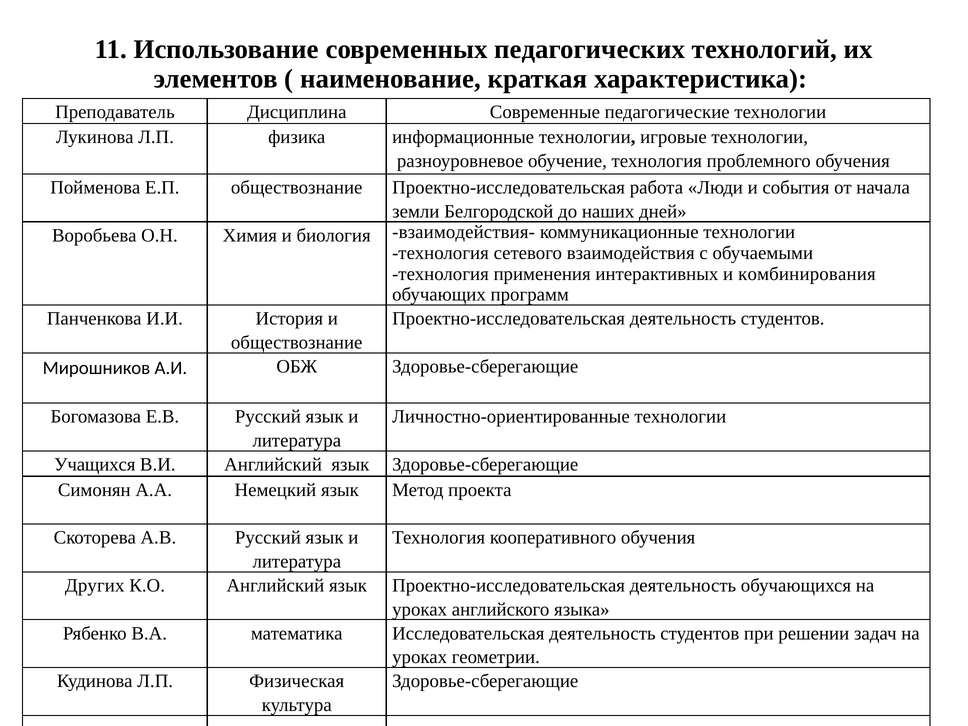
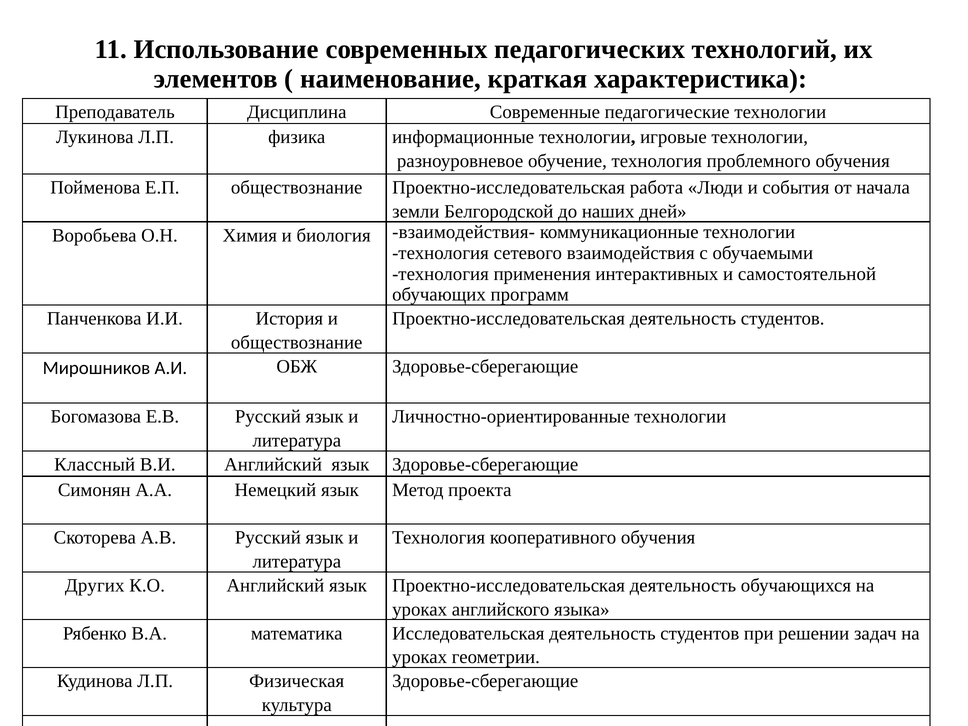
комбинирования: комбинирования -> самостоятельной
Учащихся: Учащихся -> Классный
